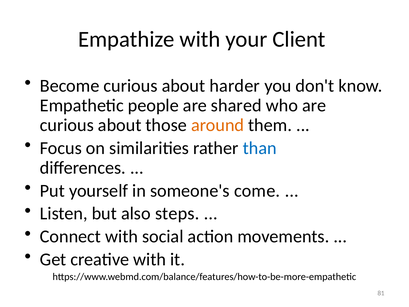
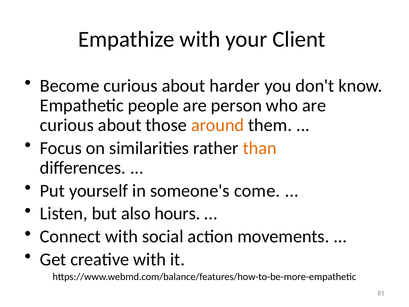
shared: shared -> person
than colour: blue -> orange
steps: steps -> hours
